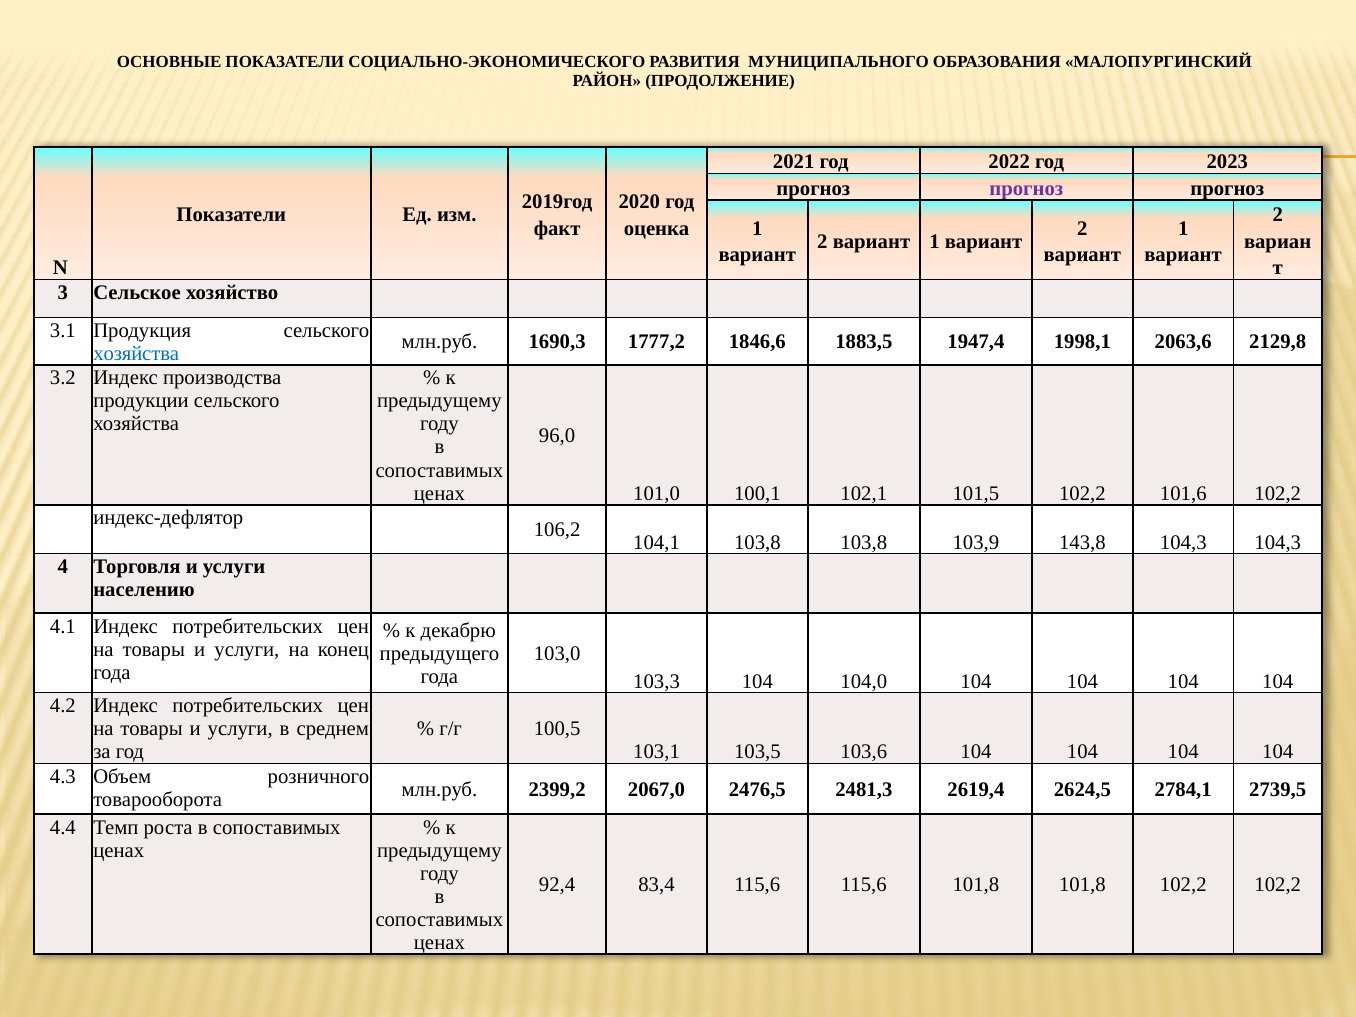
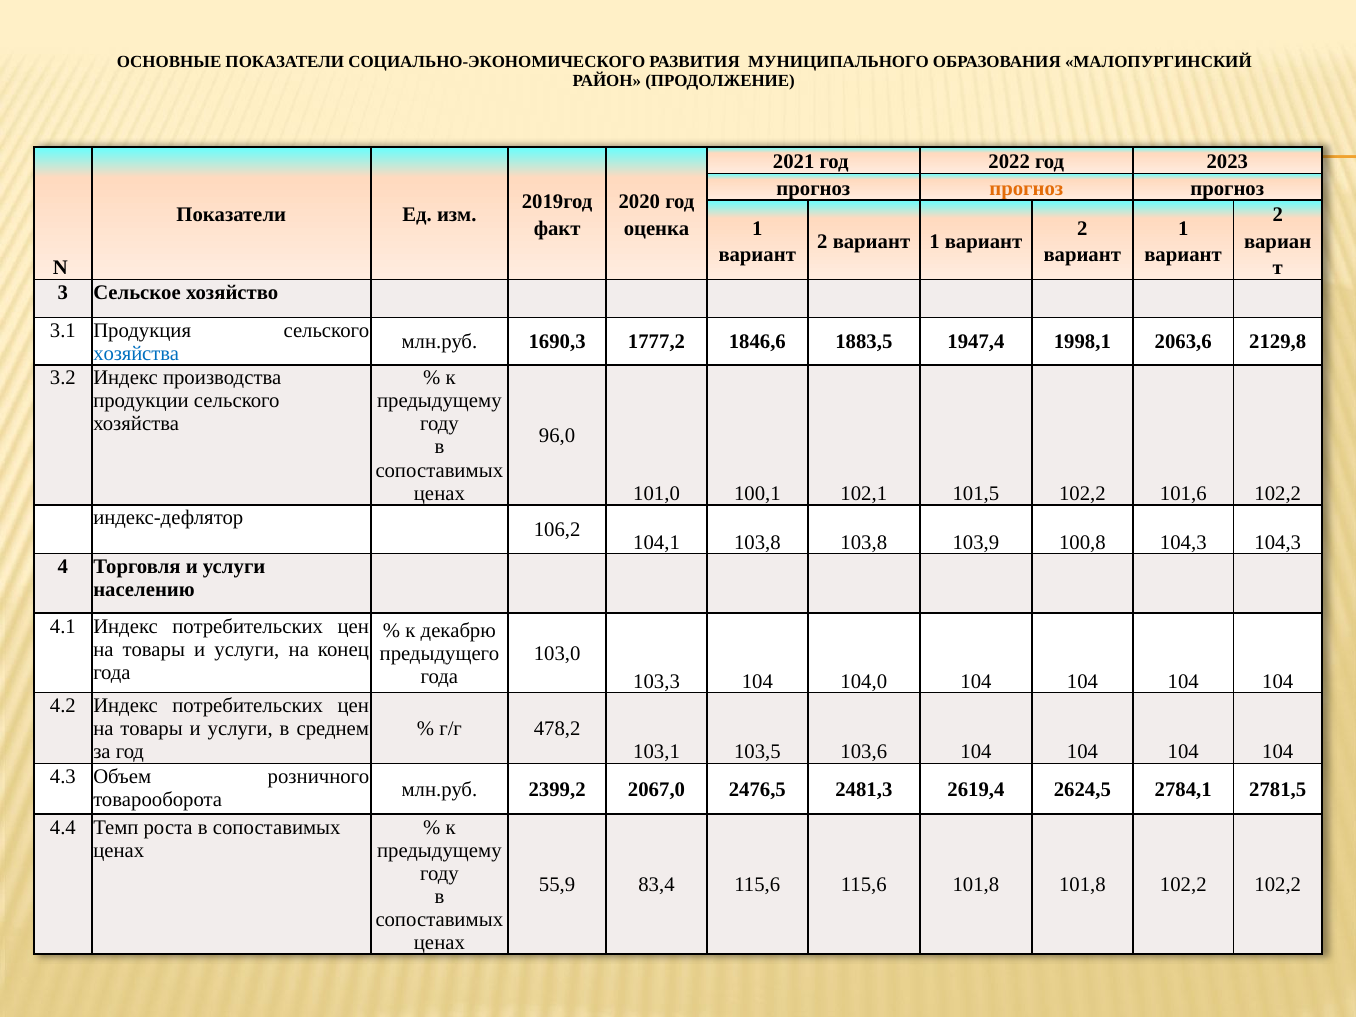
прогноз at (1026, 189) colour: purple -> orange
143,8: 143,8 -> 100,8
100,5: 100,5 -> 478,2
2739,5: 2739,5 -> 2781,5
92,4: 92,4 -> 55,9
